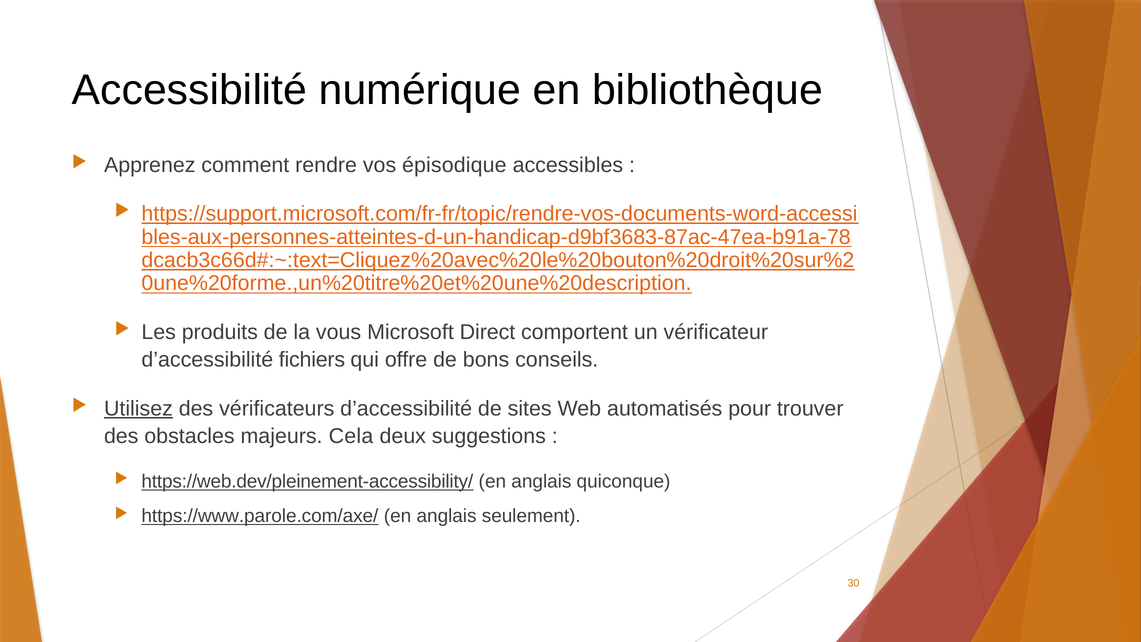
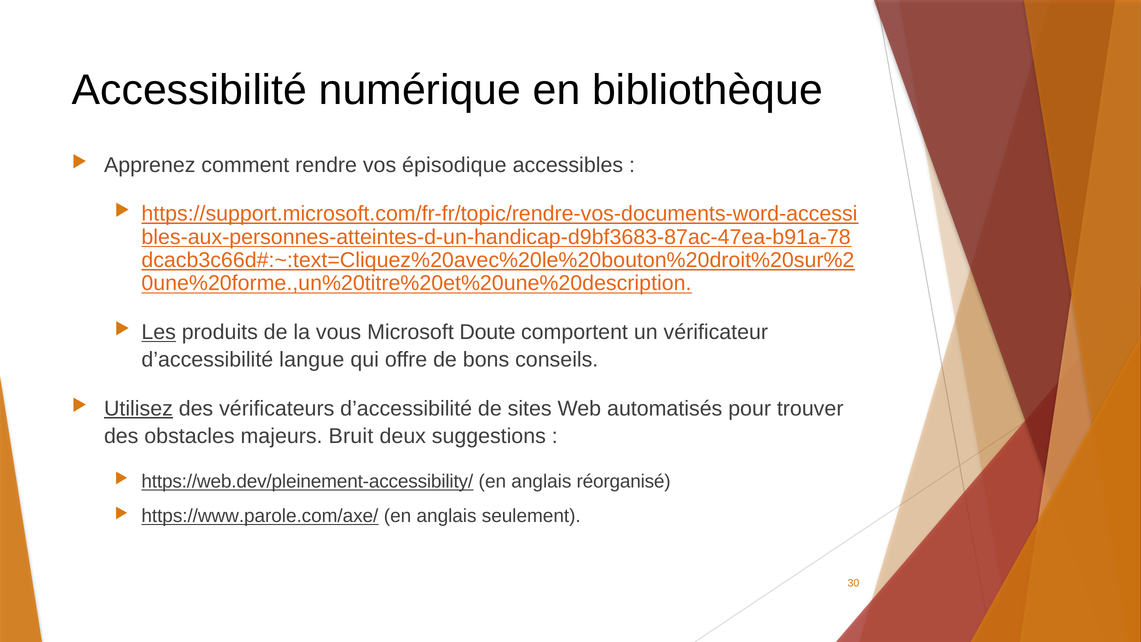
Les underline: none -> present
Direct: Direct -> Doute
fichiers: fichiers -> langue
Cela: Cela -> Bruit
quiconque: quiconque -> réorganisé
